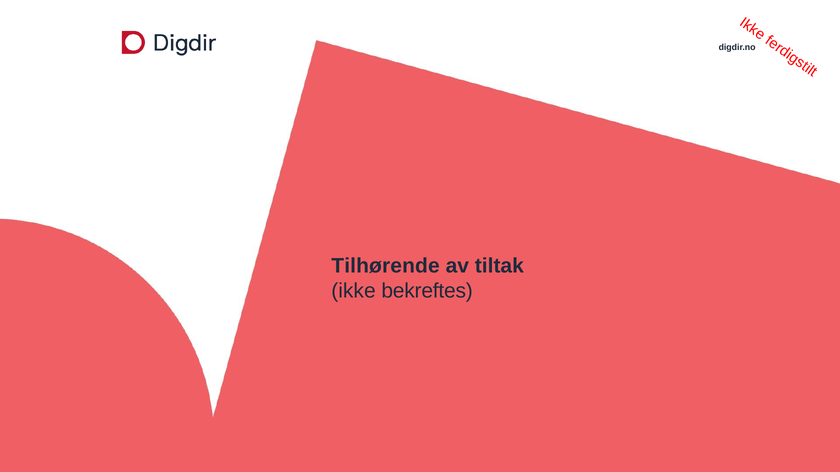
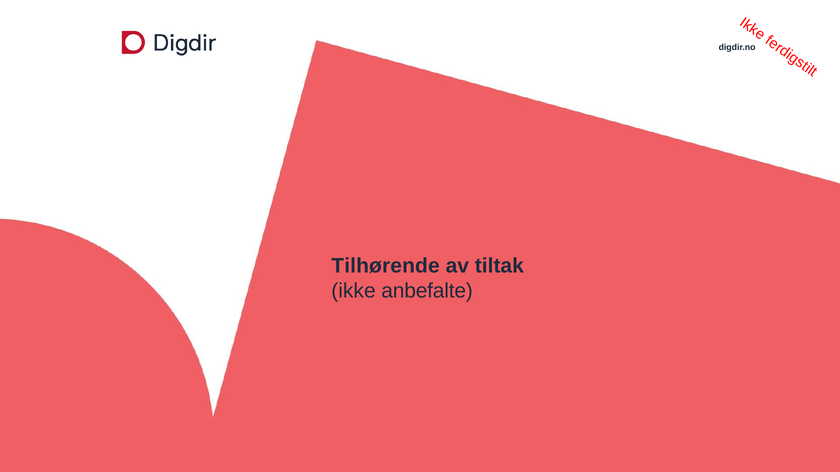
bekreftes: bekreftes -> anbefalte
